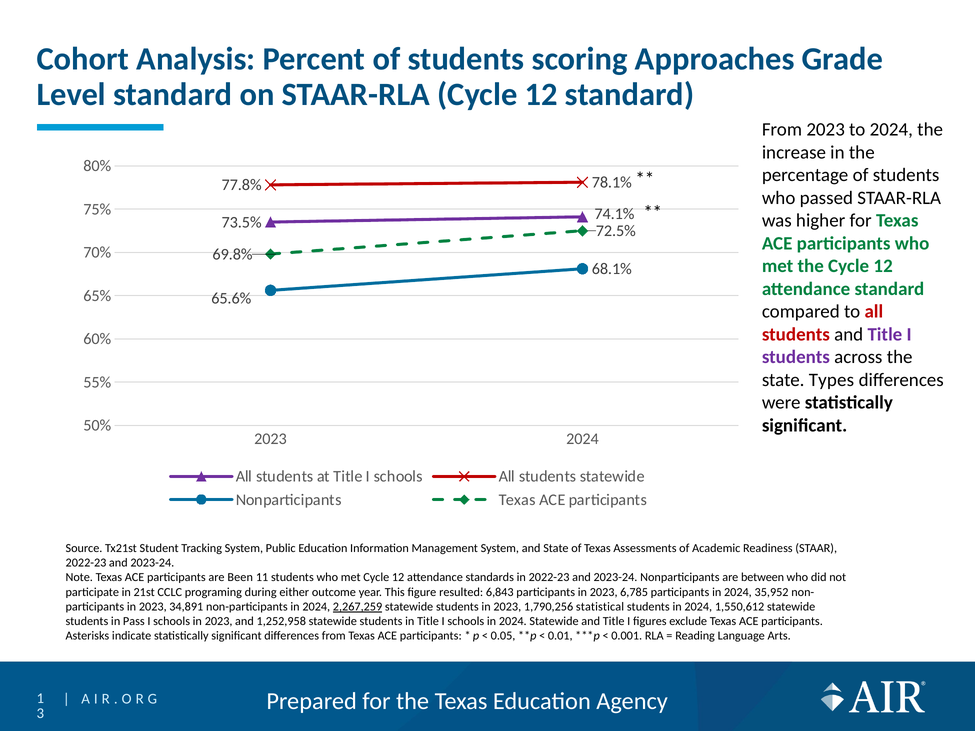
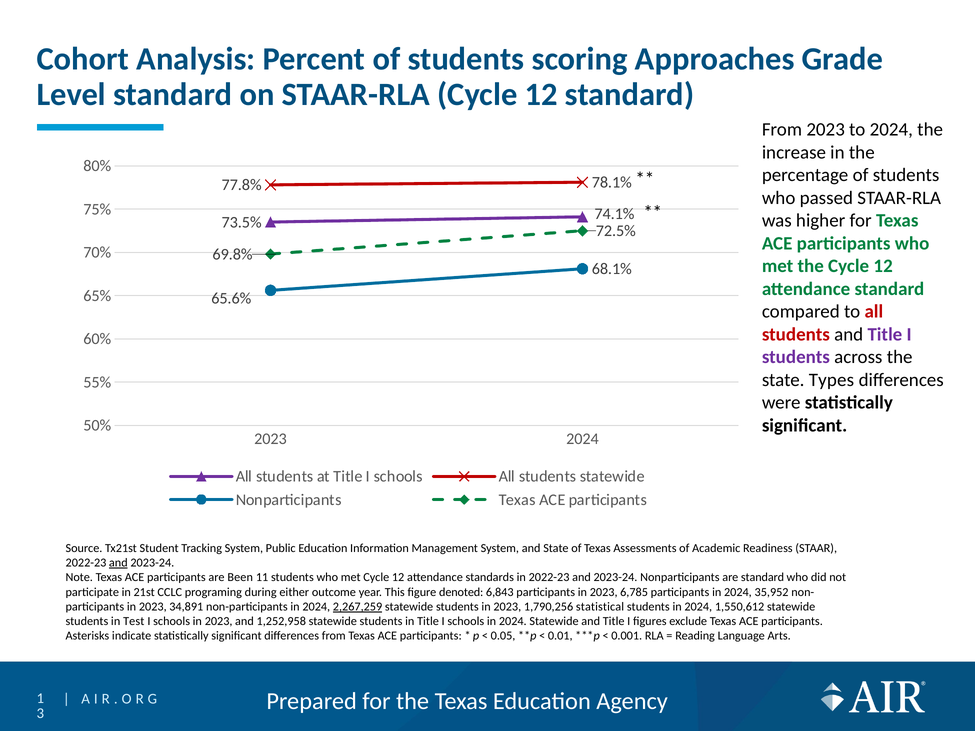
and at (118, 563) underline: none -> present
are between: between -> standard
resulted: resulted -> denoted
Pass: Pass -> Test
